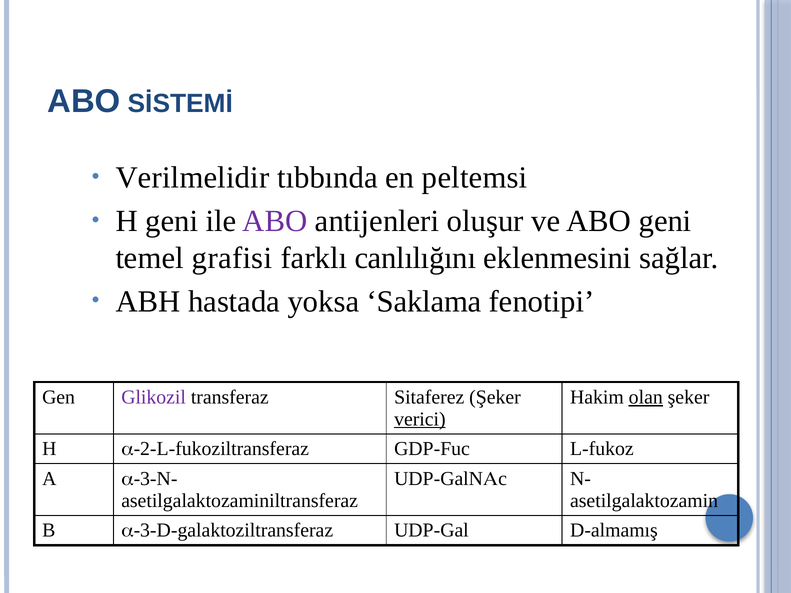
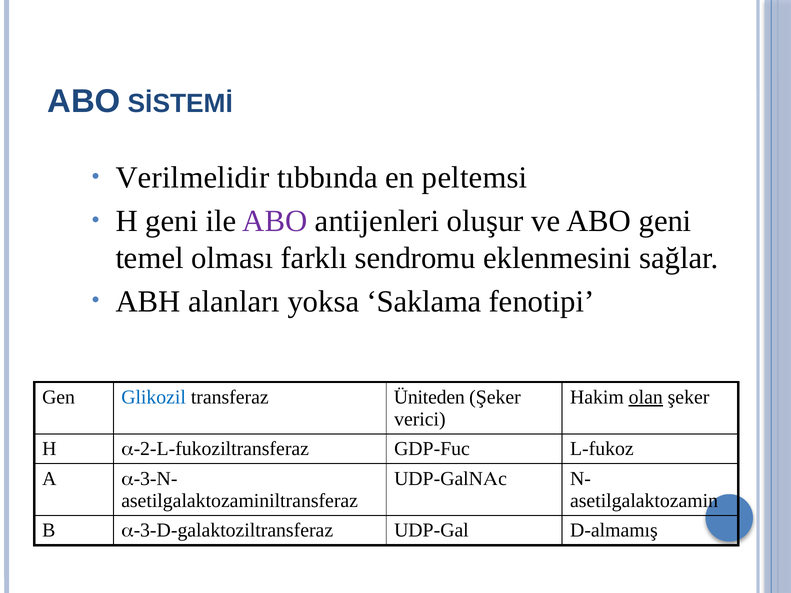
grafisi: grafisi -> olması
canlılığını: canlılığını -> sendromu
hastada: hastada -> alanları
Glikozil colour: purple -> blue
Sitaferez: Sitaferez -> Üniteden
verici underline: present -> none
